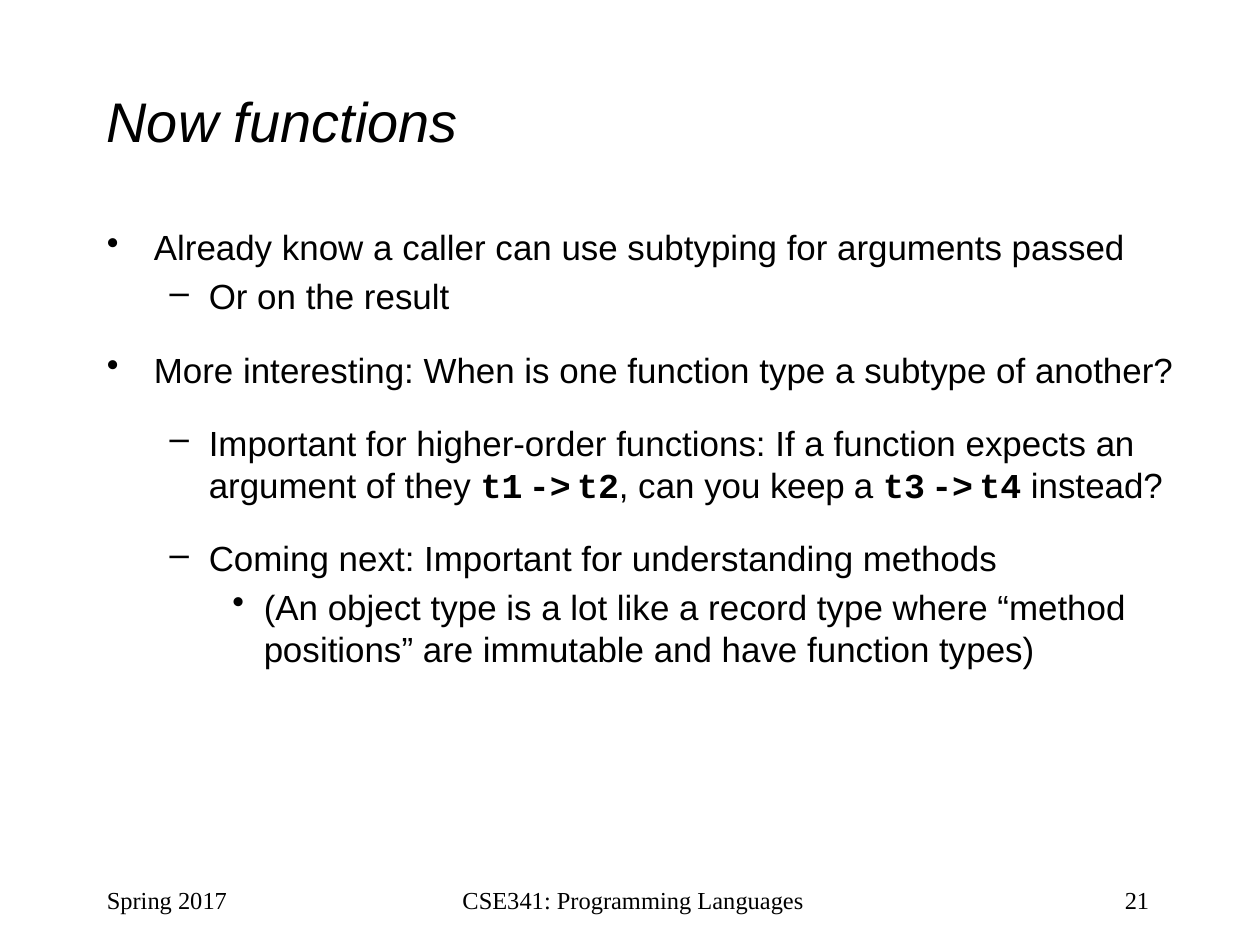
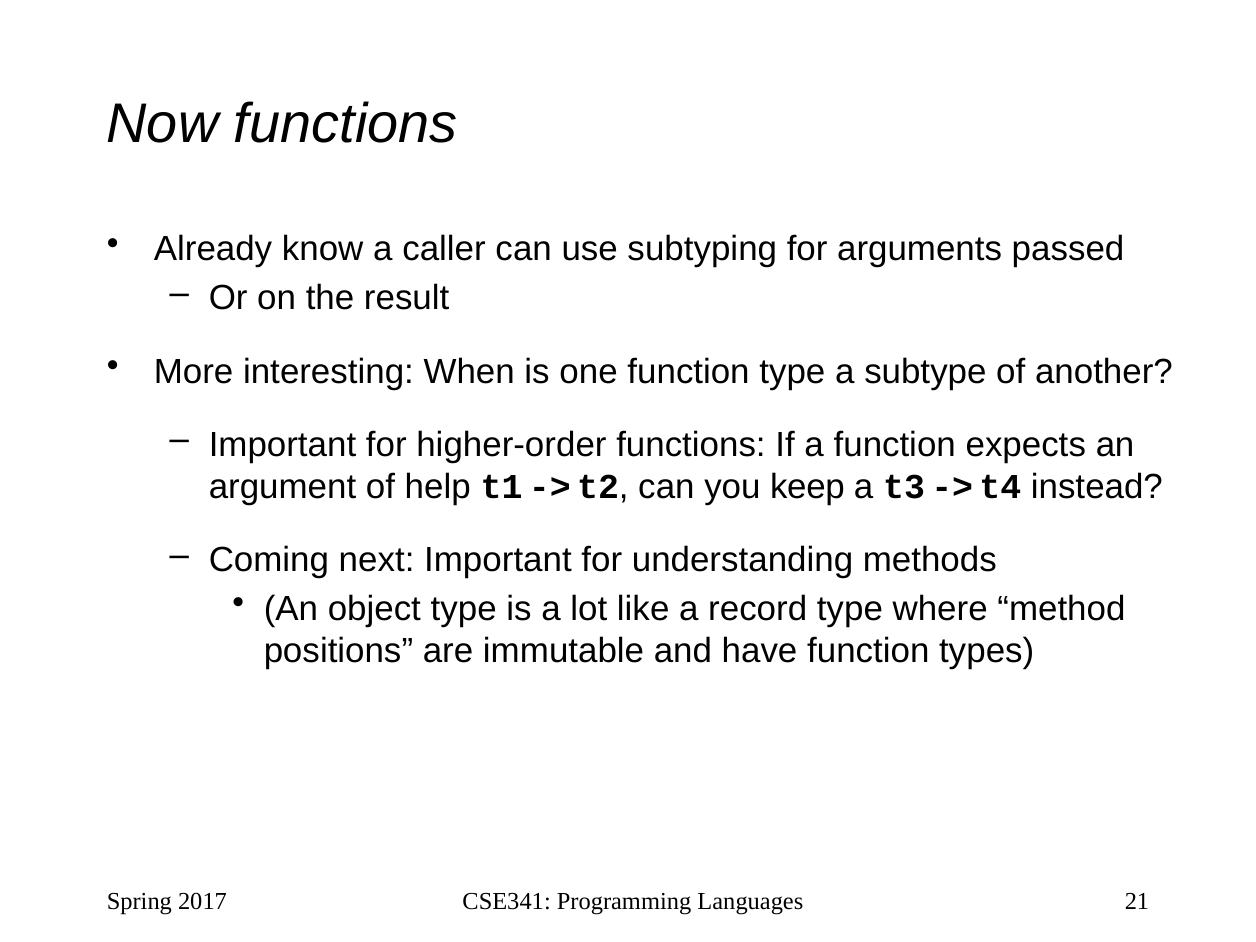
they: they -> help
